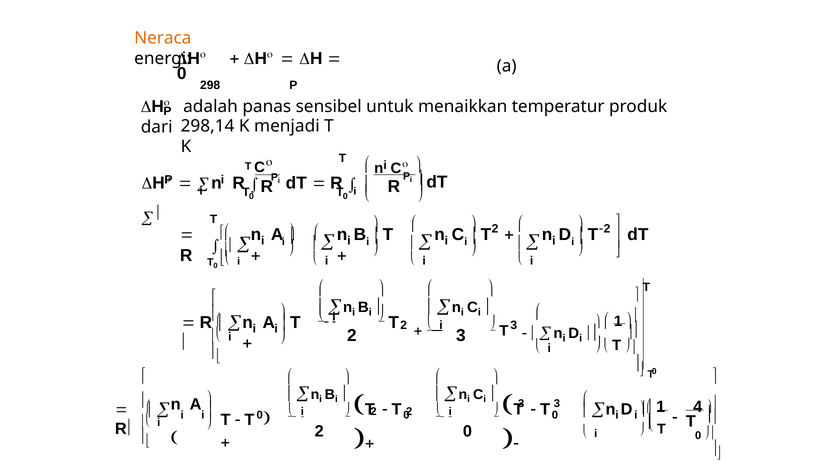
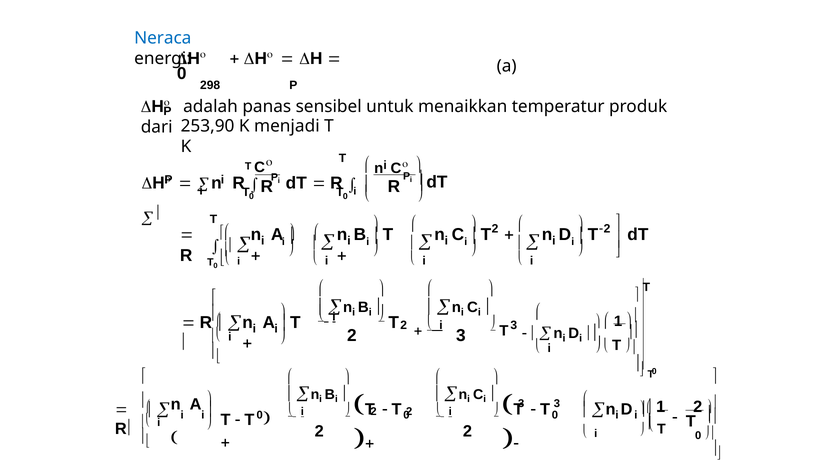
Neraca colour: orange -> blue
298,14: 298,14 -> 253,90
1 4: 4 -> 2
0 at (467, 431): 0 -> 2
